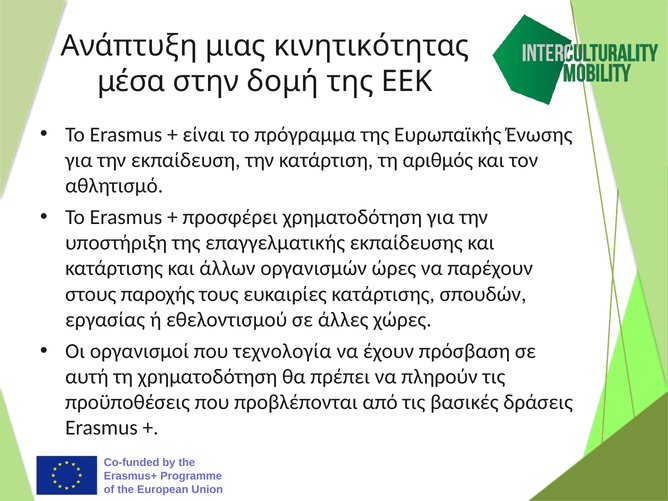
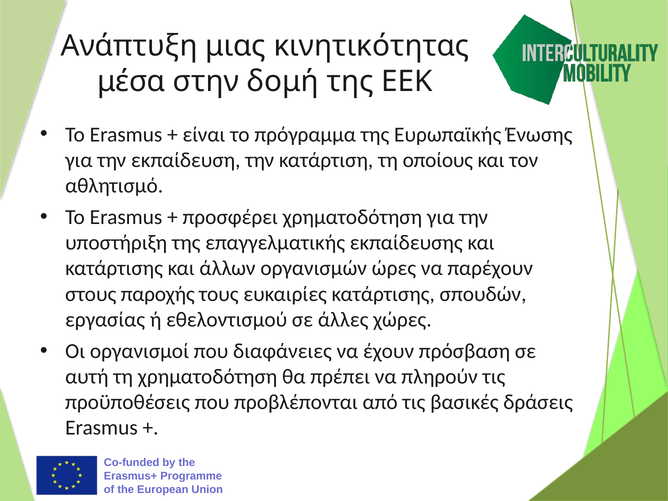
αριθμός: αριθμός -> οποίους
τεχνολογία: τεχνολογία -> διαφάνειες
